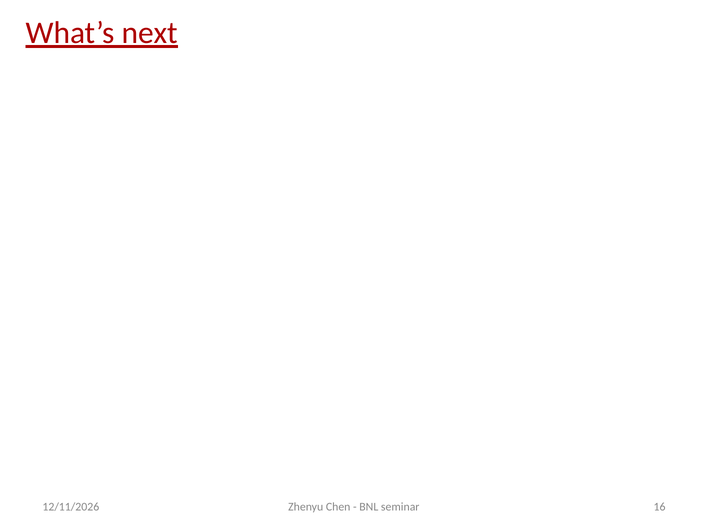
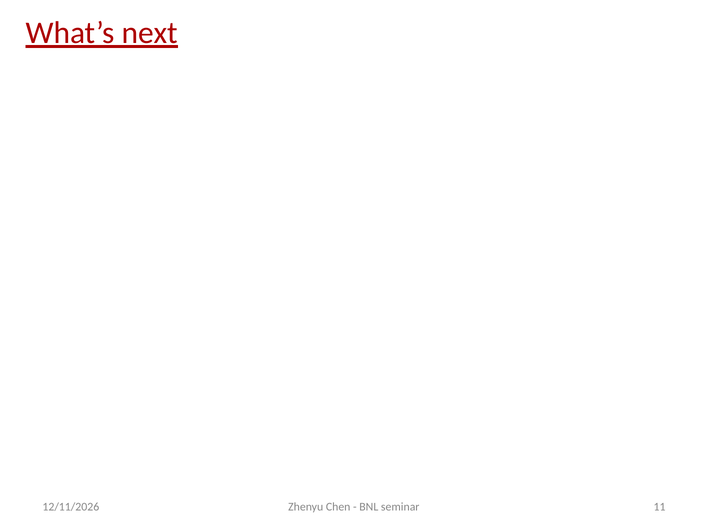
16: 16 -> 11
